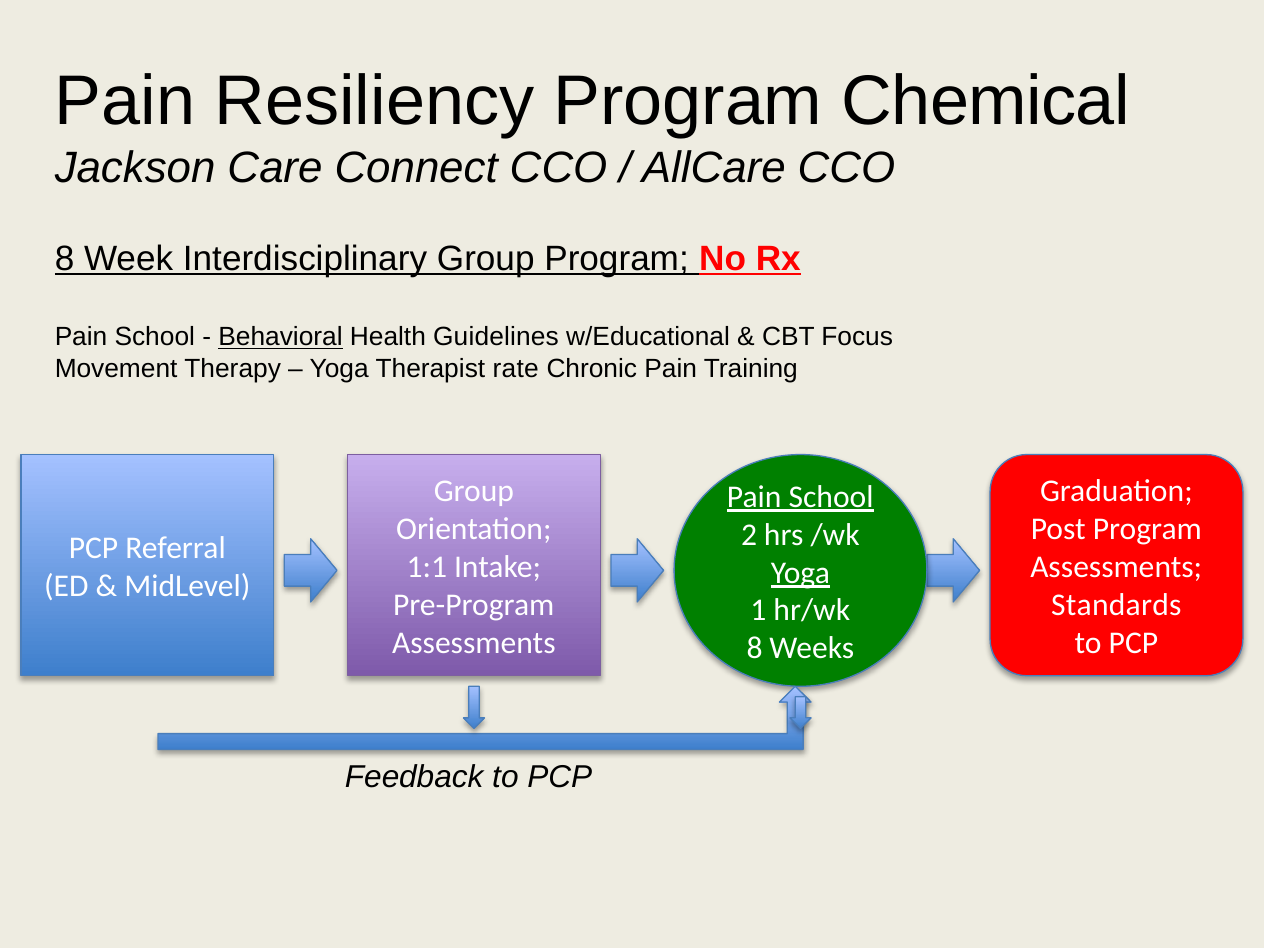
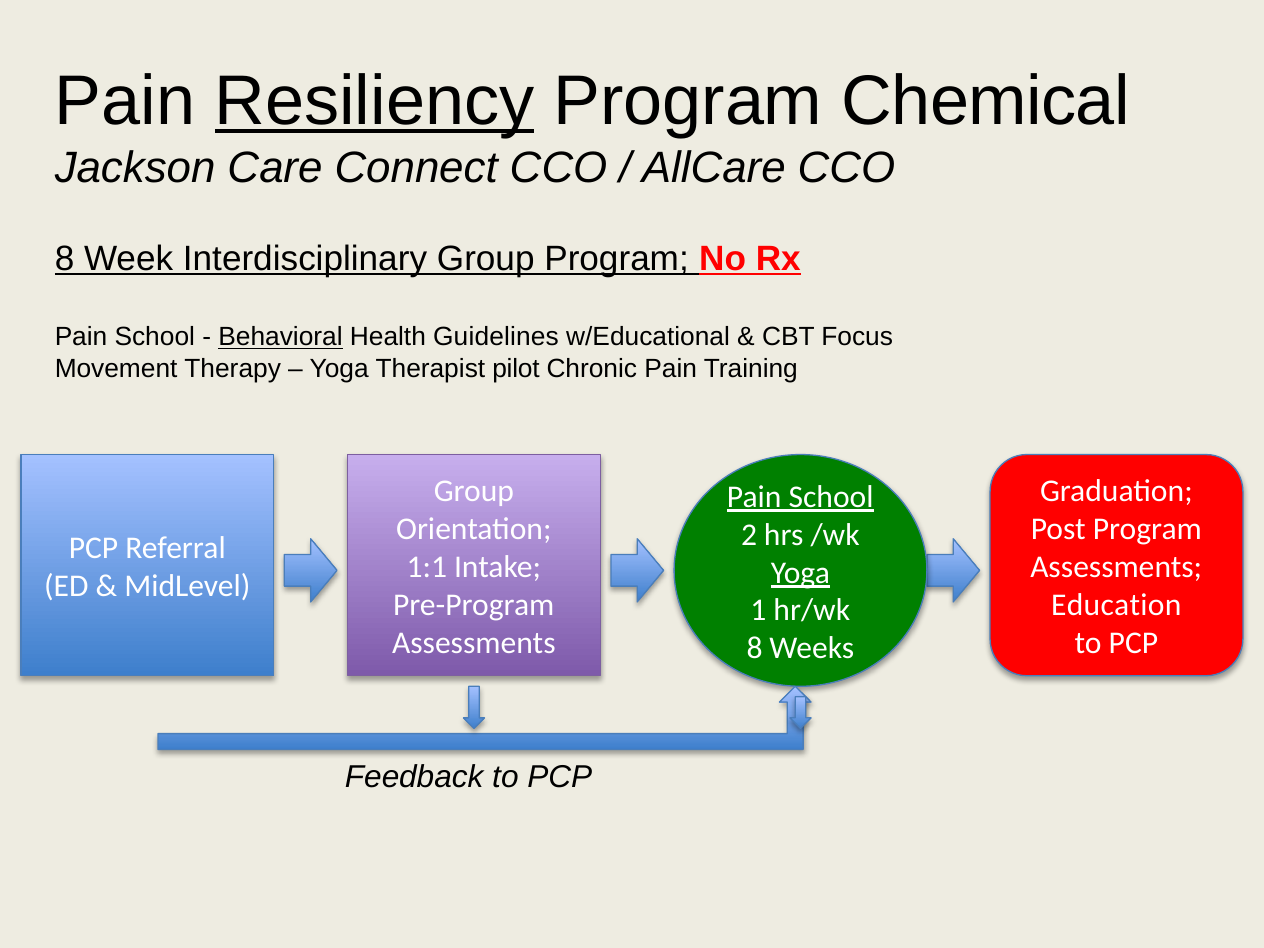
Resiliency underline: none -> present
rate: rate -> pilot
Standards: Standards -> Education
